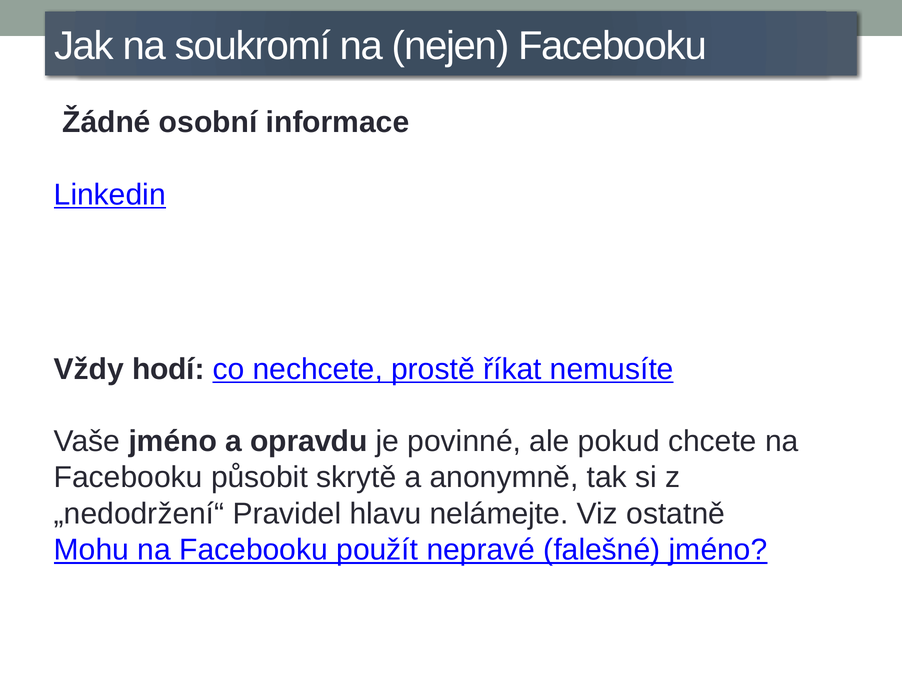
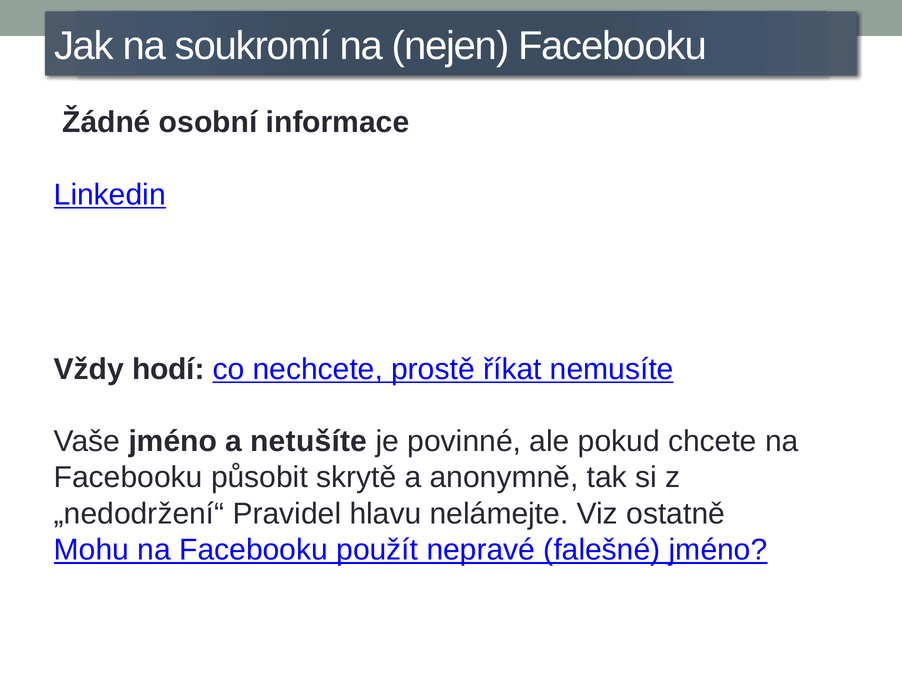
opravdu: opravdu -> netušíte
